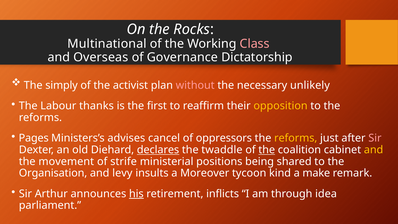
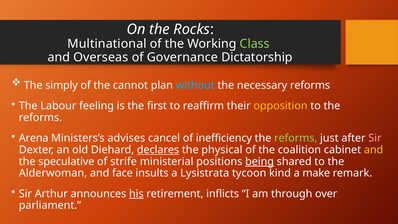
Class colour: pink -> light green
activist: activist -> cannot
without colour: pink -> light blue
necessary unlikely: unlikely -> reforms
thanks: thanks -> feeling
Pages: Pages -> Arena
oppressors: oppressors -> inefficiency
reforms at (296, 138) colour: yellow -> light green
twaddle: twaddle -> physical
the at (267, 150) underline: present -> none
movement: movement -> speculative
being underline: none -> present
Organisation: Organisation -> Alderwoman
levy: levy -> face
Moreover: Moreover -> Lysistrata
idea: idea -> over
